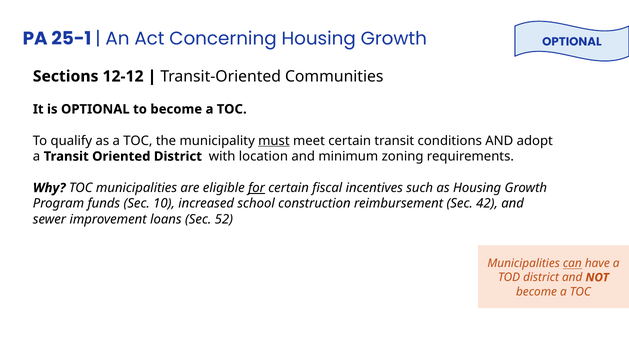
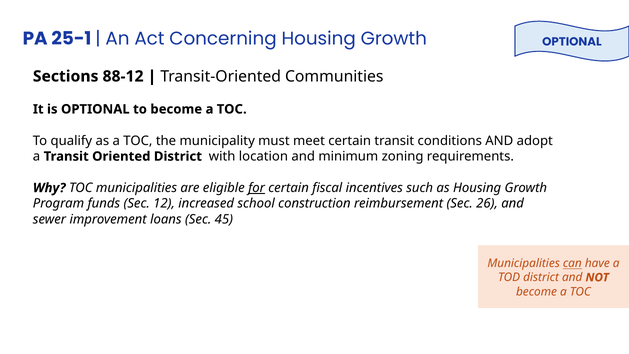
12-12: 12-12 -> 88-12
must underline: present -> none
10: 10 -> 12
42: 42 -> 26
52: 52 -> 45
